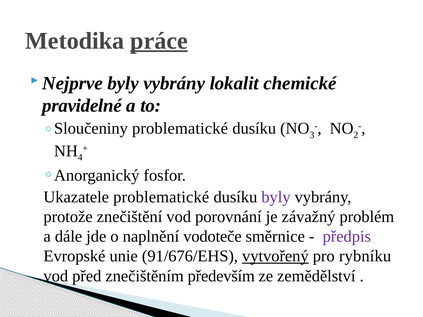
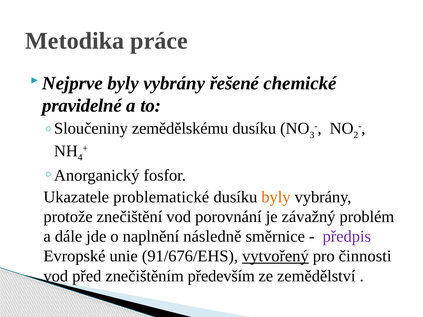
práce underline: present -> none
lokalit: lokalit -> řešené
Sloučeniny problematické: problematické -> zemědělskému
byly at (276, 197) colour: purple -> orange
vodoteče: vodoteče -> následně
rybníku: rybníku -> činnosti
